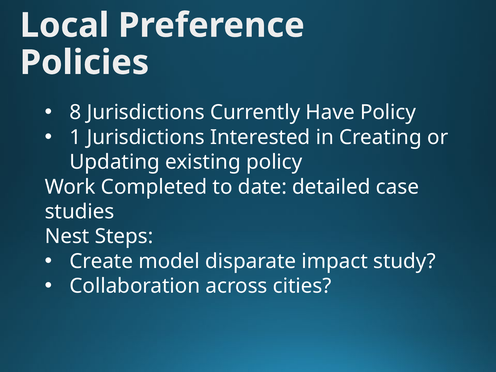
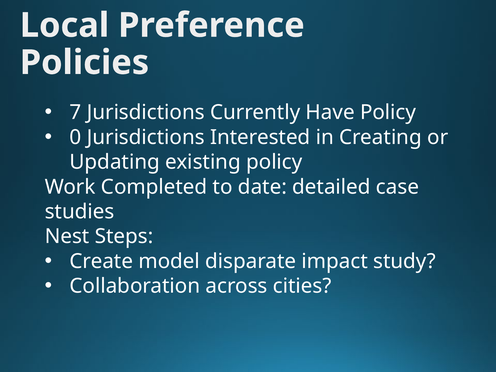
8: 8 -> 7
1: 1 -> 0
